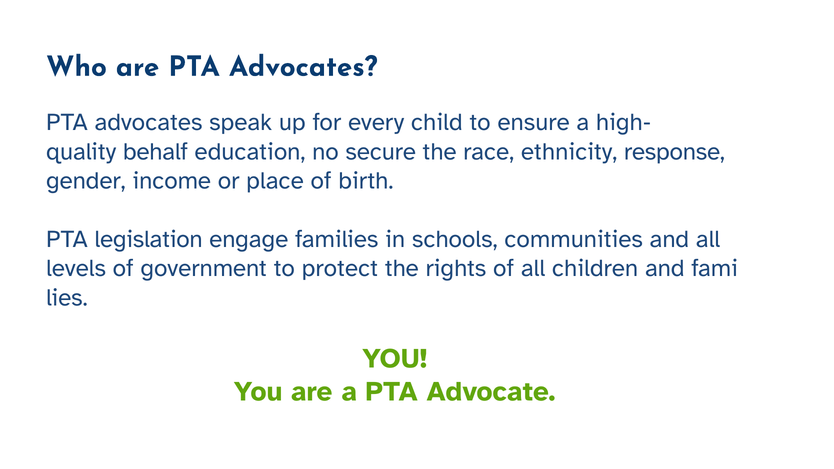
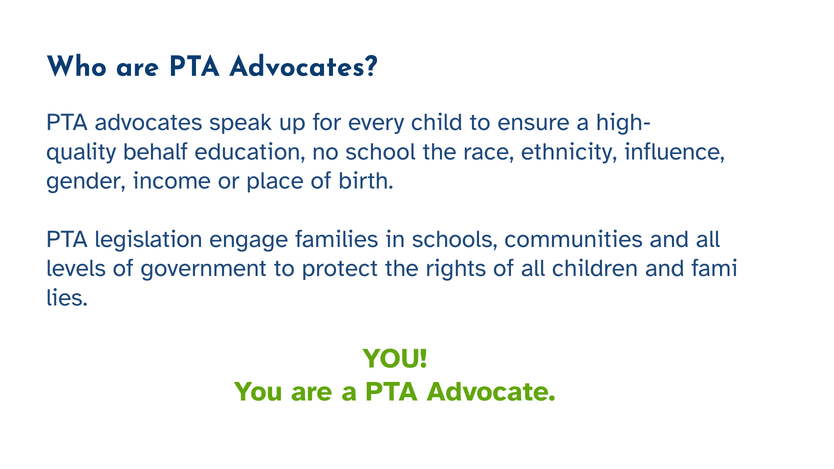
secure: secure -> school
response: response -> influence
